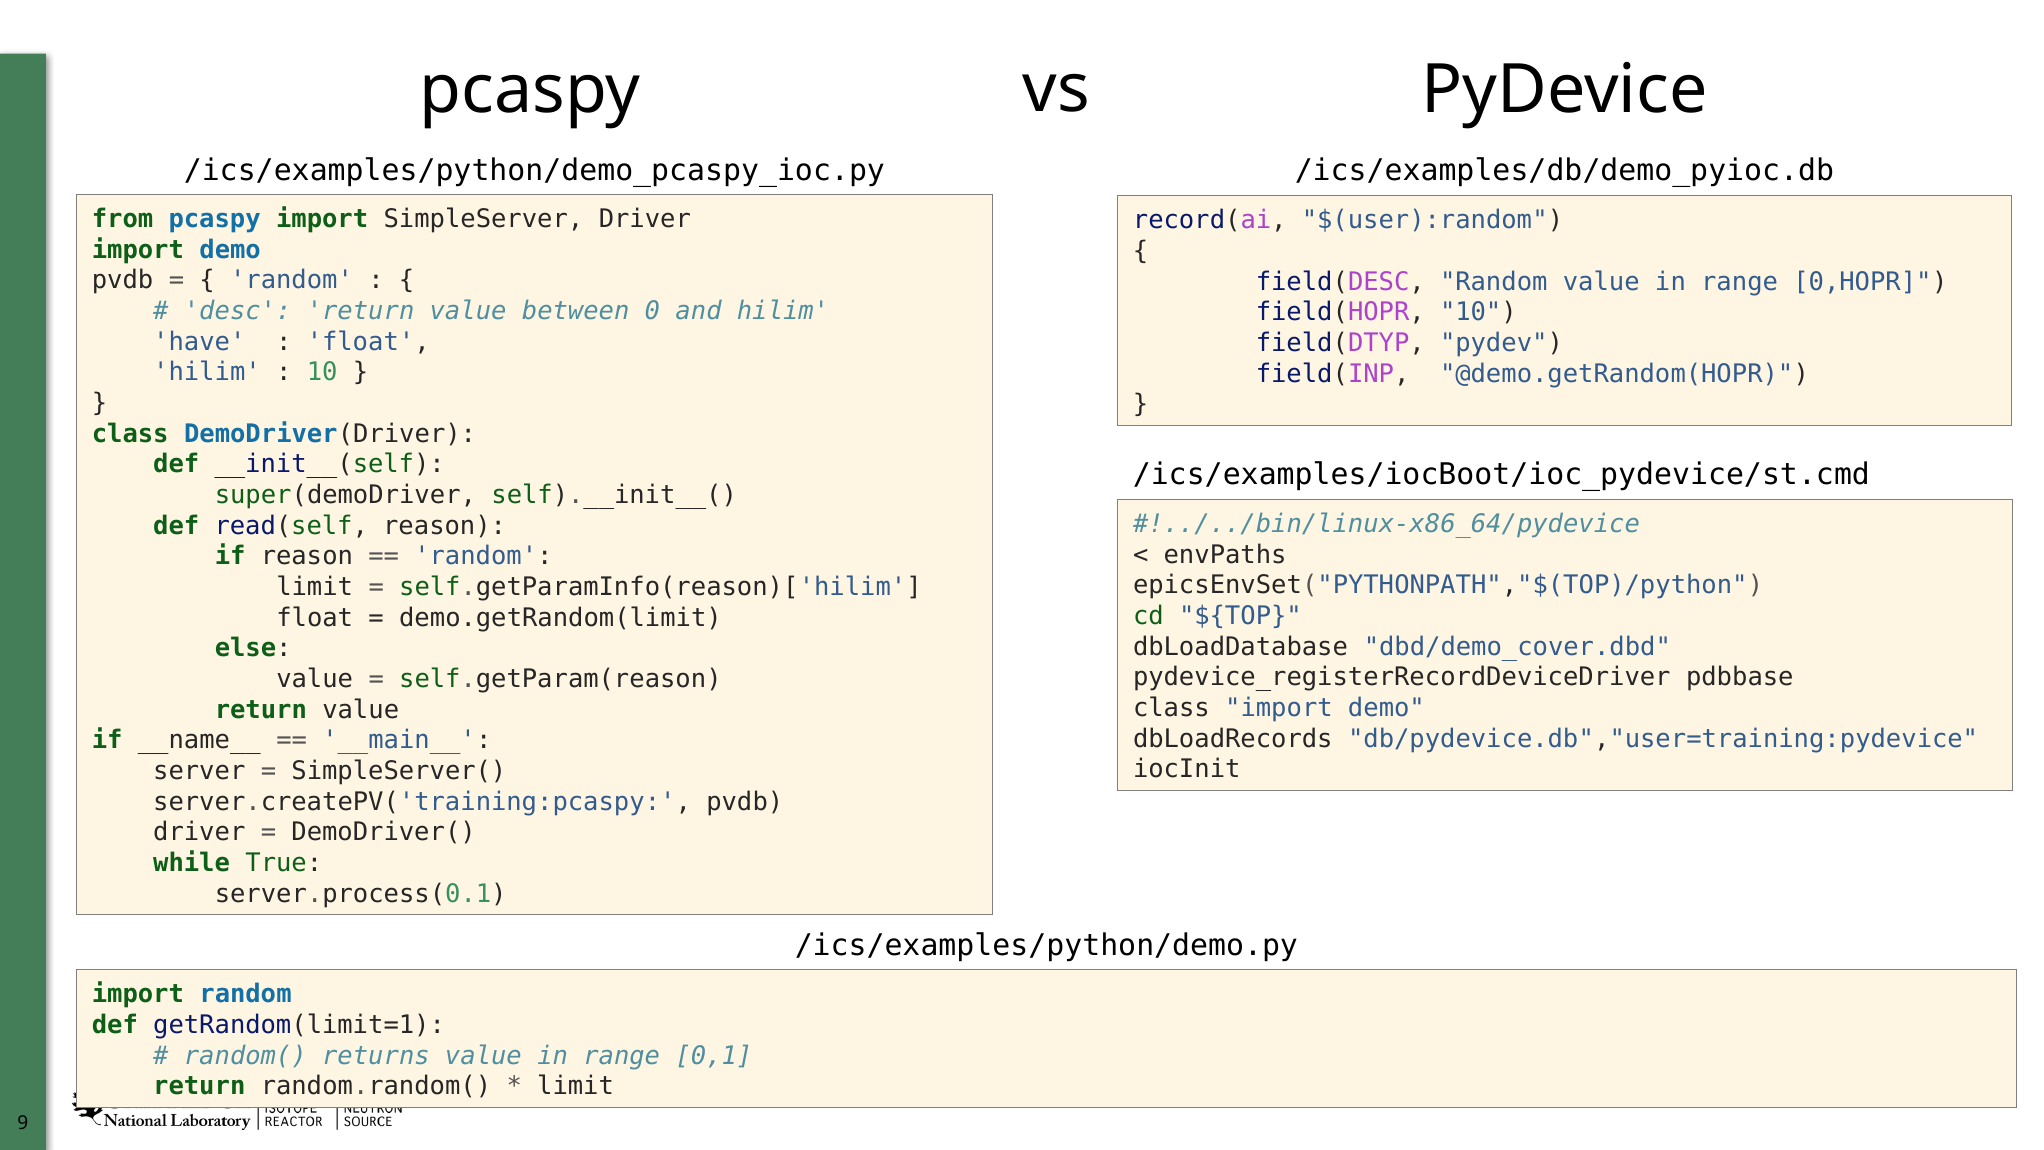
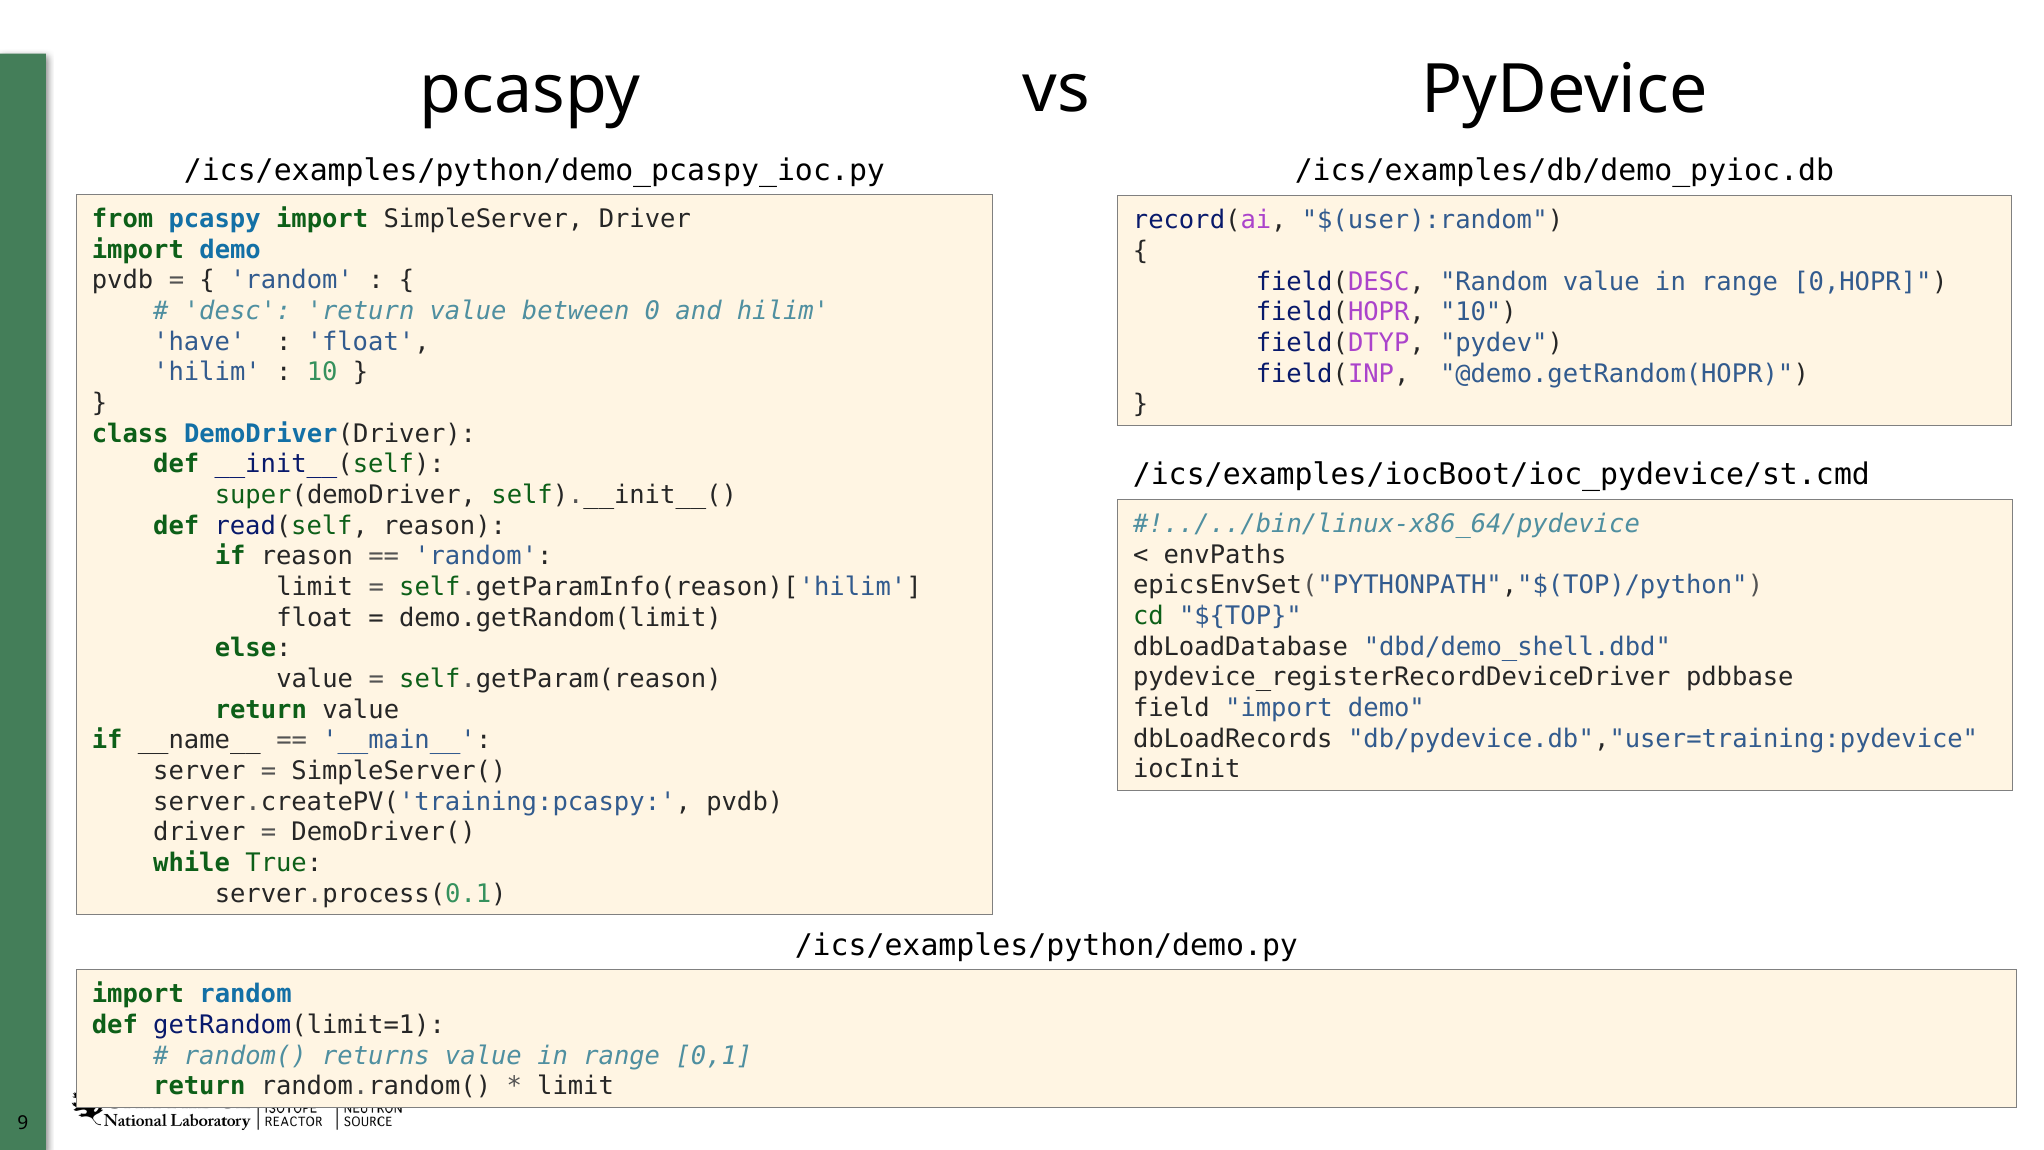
dbd/demo_cover.dbd: dbd/demo_cover.dbd -> dbd/demo_shell.dbd
class at (1171, 708): class -> field
